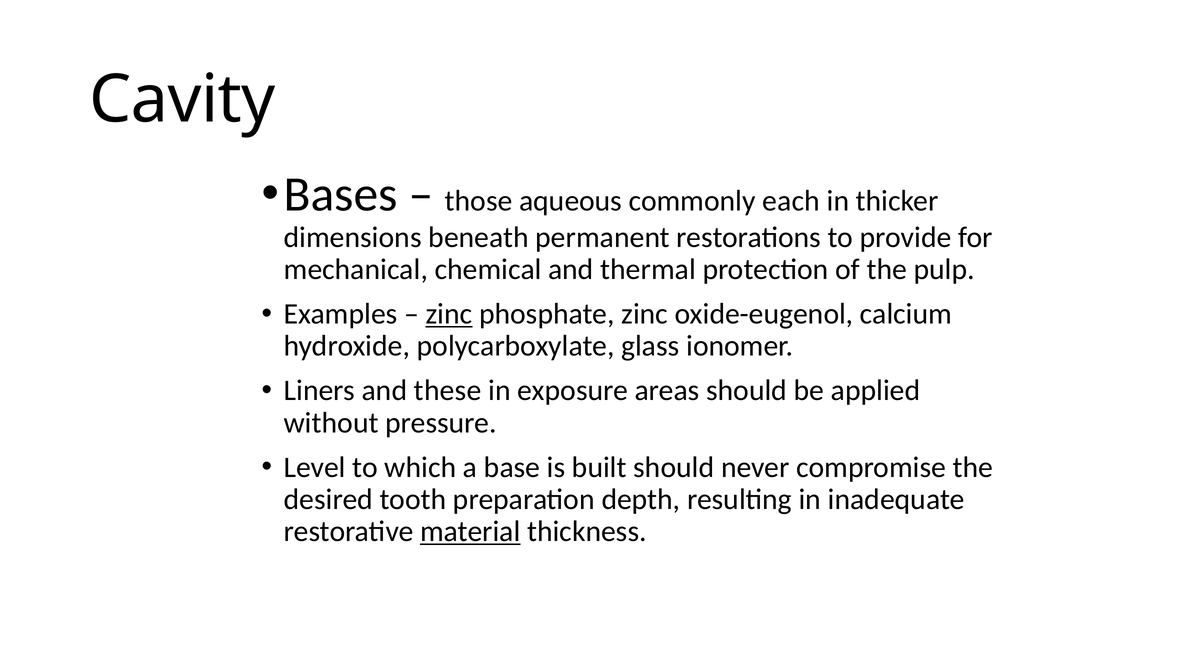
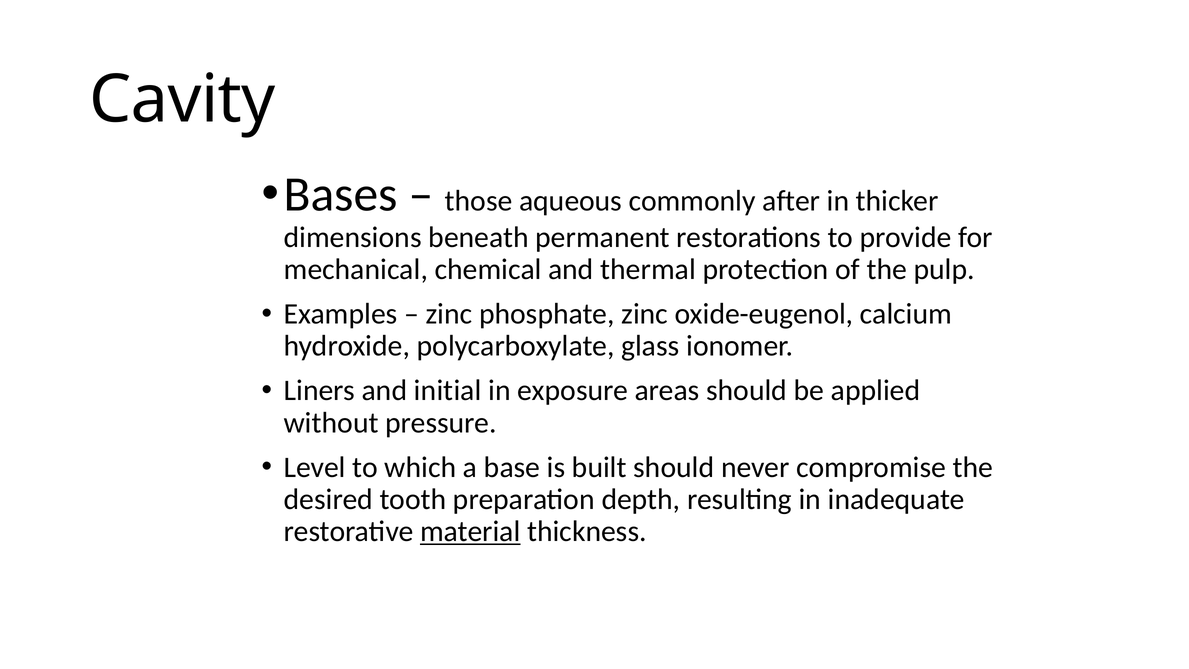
each: each -> after
zinc at (449, 314) underline: present -> none
these: these -> initial
